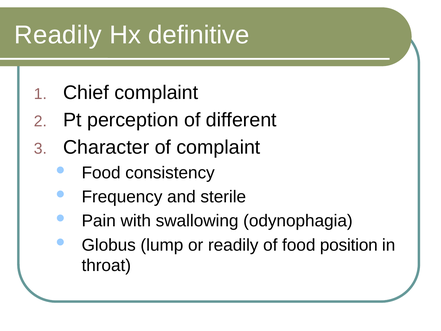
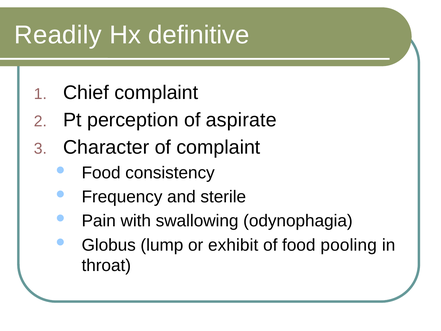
different: different -> aspirate
or readily: readily -> exhibit
position: position -> pooling
